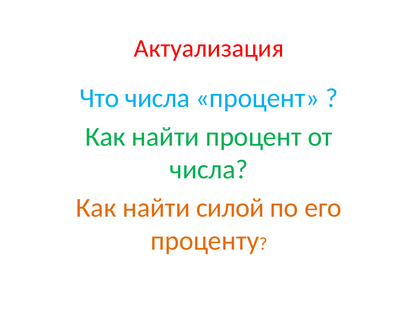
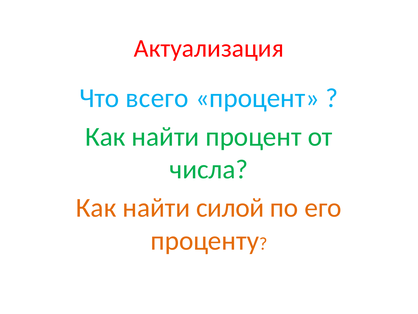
Что числа: числа -> всего
